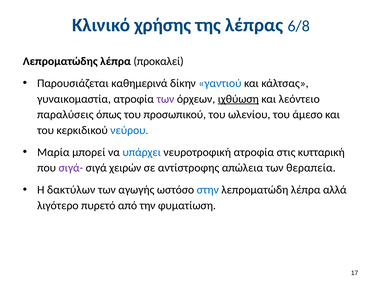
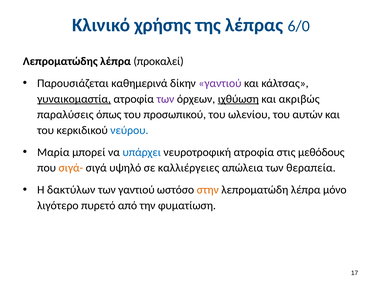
6/8: 6/8 -> 6/0
γαντιού at (220, 83) colour: blue -> purple
γυναικομαστία underline: none -> present
λεόντειο: λεόντειο -> ακριβώς
άμεσο: άμεσο -> αυτών
κυτταρική: κυτταρική -> μεθόδους
σιγά- colour: purple -> orange
χειρών: χειρών -> υψηλό
αντίστροφης: αντίστροφης -> καλλιέργειες
των αγωγής: αγωγής -> γαντιού
στην colour: blue -> orange
αλλά: αλλά -> μόνο
